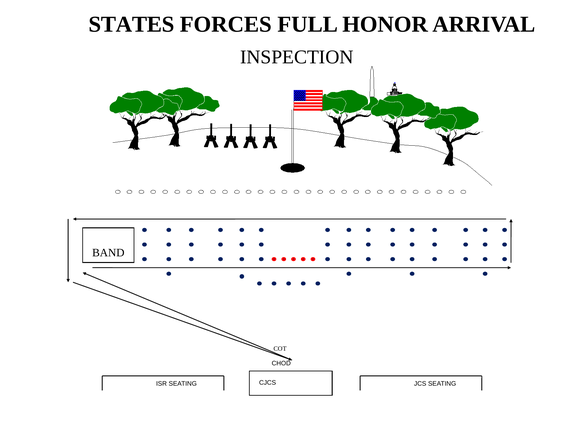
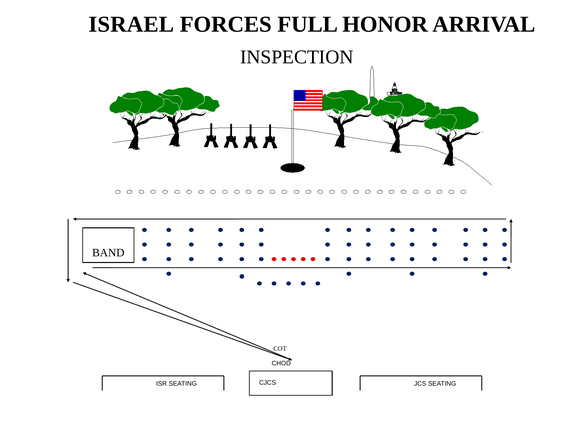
STATES: STATES -> ISRAEL
